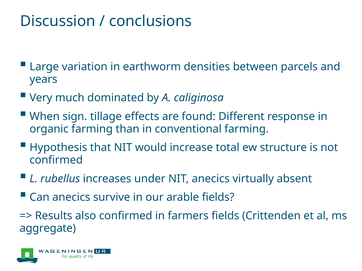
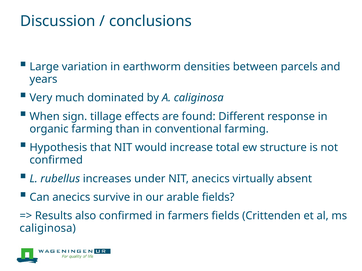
aggregate at (48, 229): aggregate -> caliginosa
